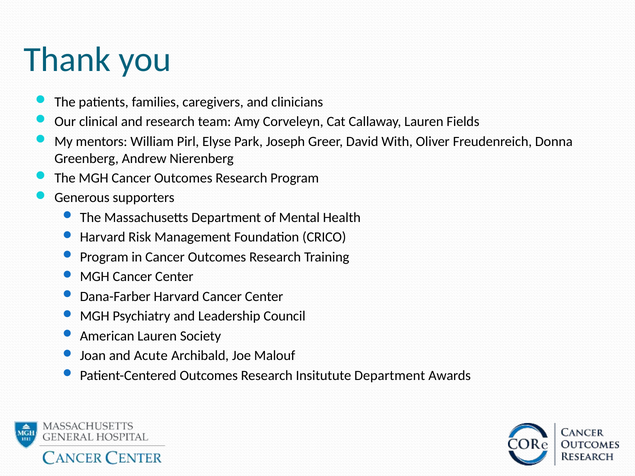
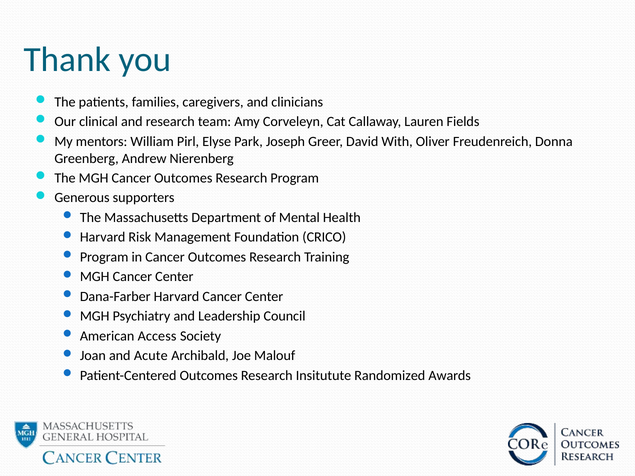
American Lauren: Lauren -> Access
Insitutute Department: Department -> Randomized
